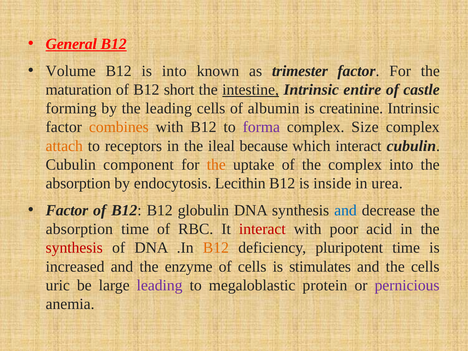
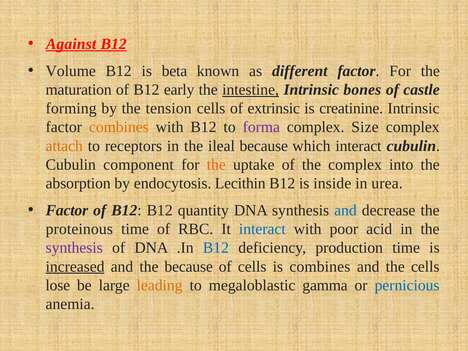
General: General -> Against
is into: into -> beta
trimester: trimester -> different
short: short -> early
entire: entire -> bones
the leading: leading -> tension
albumin: albumin -> extrinsic
globulin: globulin -> quantity
absorption at (79, 229): absorption -> proteinous
interact at (262, 229) colour: red -> blue
synthesis at (74, 248) colour: red -> purple
B12 at (216, 248) colour: orange -> blue
pluripotent: pluripotent -> production
increased underline: none -> present
the enzyme: enzyme -> because
is stimulates: stimulates -> combines
uric: uric -> lose
leading at (160, 285) colour: purple -> orange
protein: protein -> gamma
pernicious colour: purple -> blue
